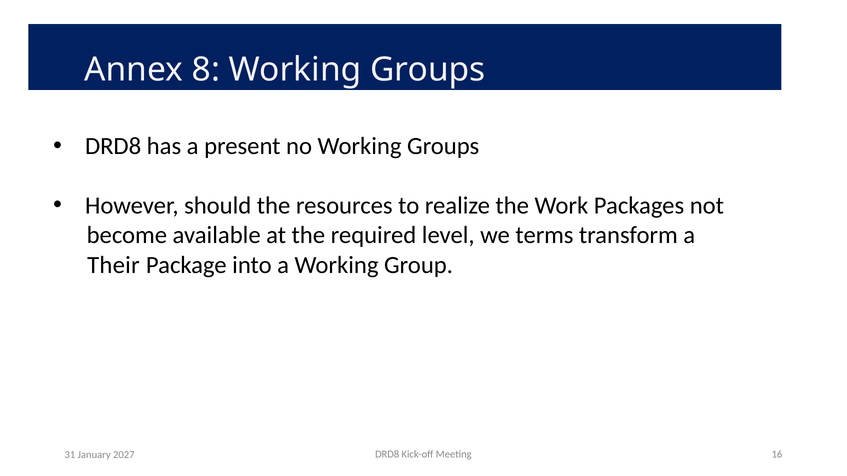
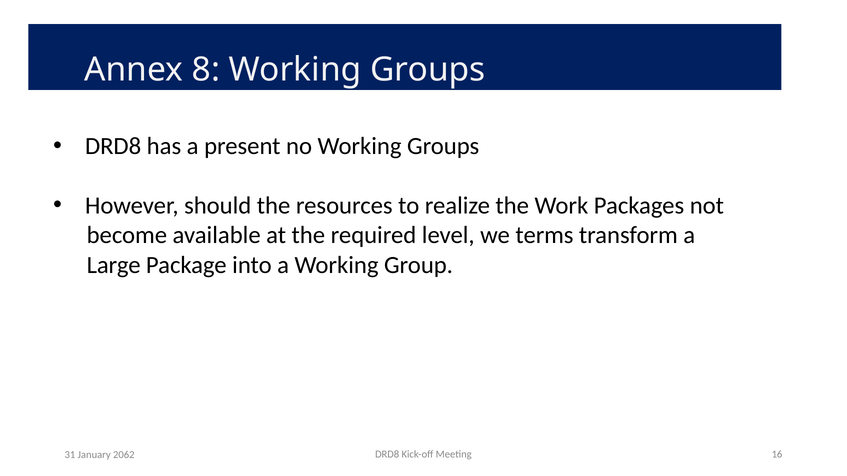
Their: Their -> Large
2027: 2027 -> 2062
